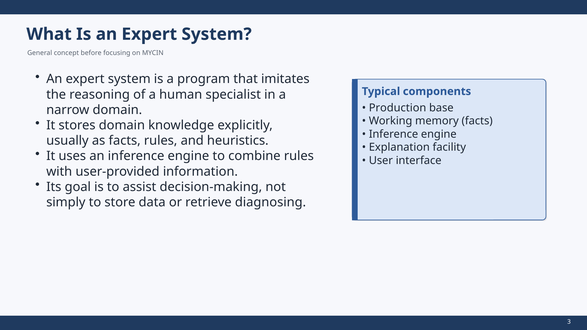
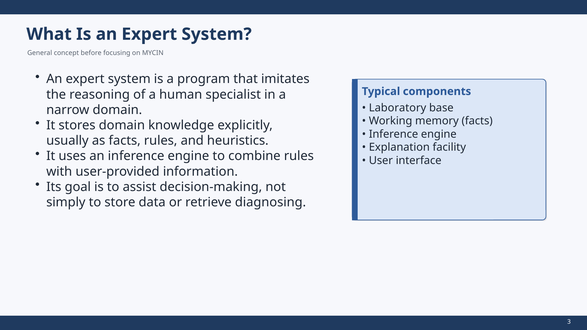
Production: Production -> Laboratory
